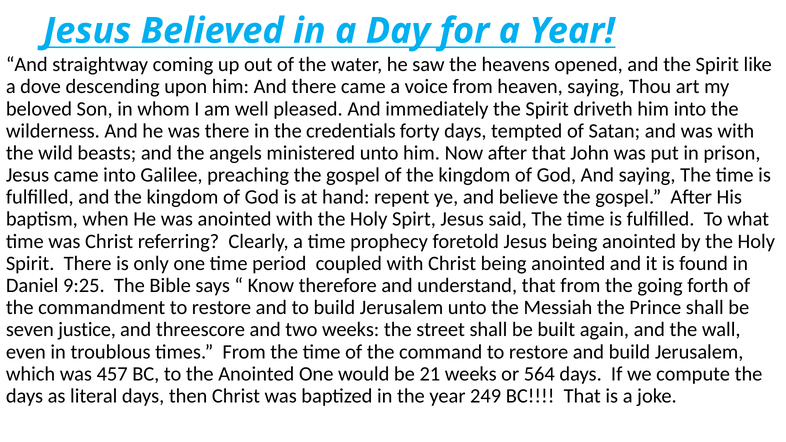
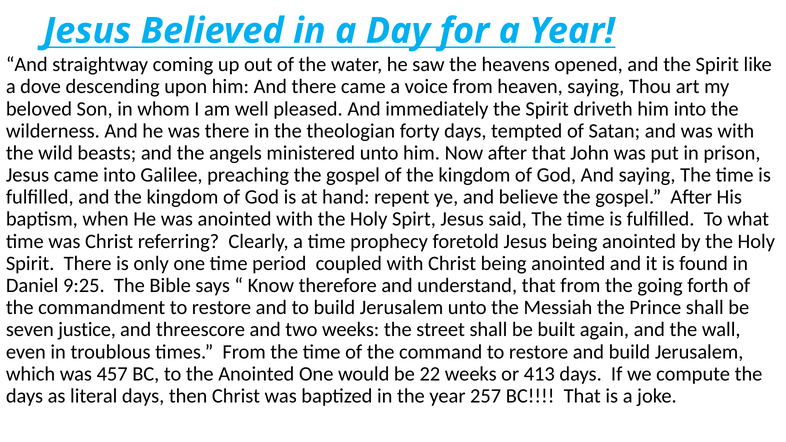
credentials: credentials -> theologian
21: 21 -> 22
564: 564 -> 413
249: 249 -> 257
